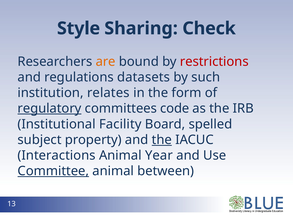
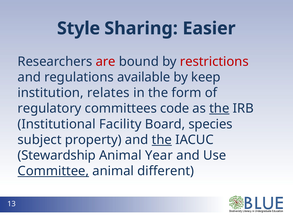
Check: Check -> Easier
are colour: orange -> red
datasets: datasets -> available
such: such -> keep
regulatory underline: present -> none
the at (219, 108) underline: none -> present
spelled: spelled -> species
Interactions: Interactions -> Stewardship
between: between -> different
